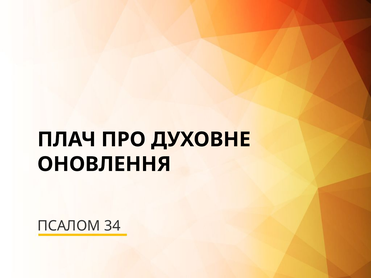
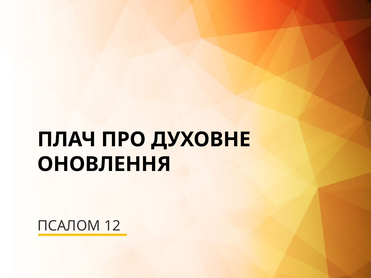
34: 34 -> 12
